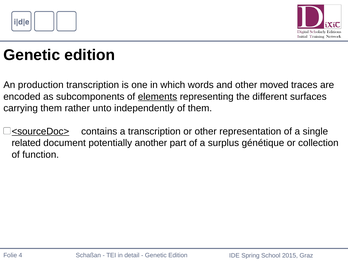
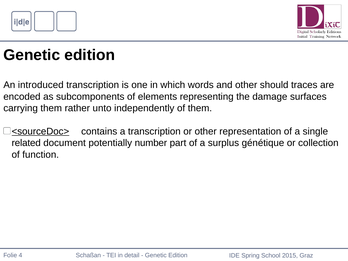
production: production -> introduced
moved: moved -> should
elements underline: present -> none
different: different -> damage
another: another -> number
